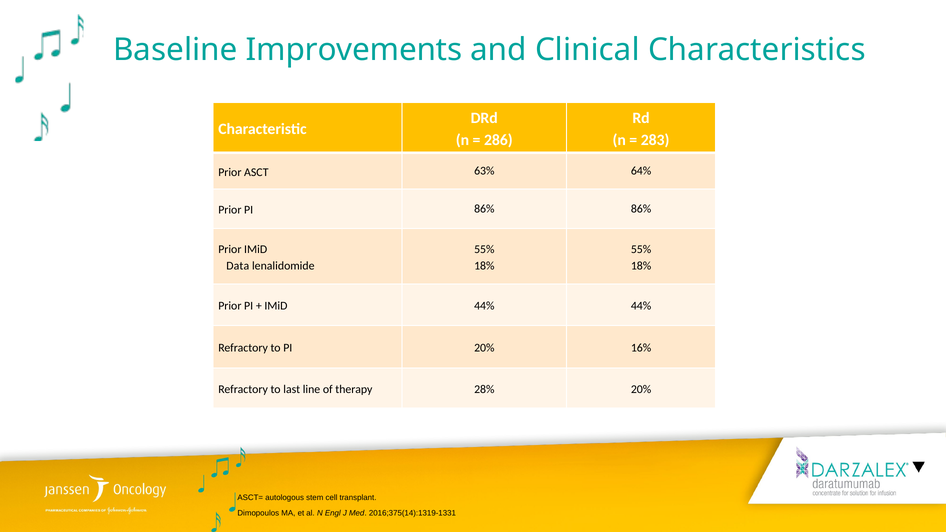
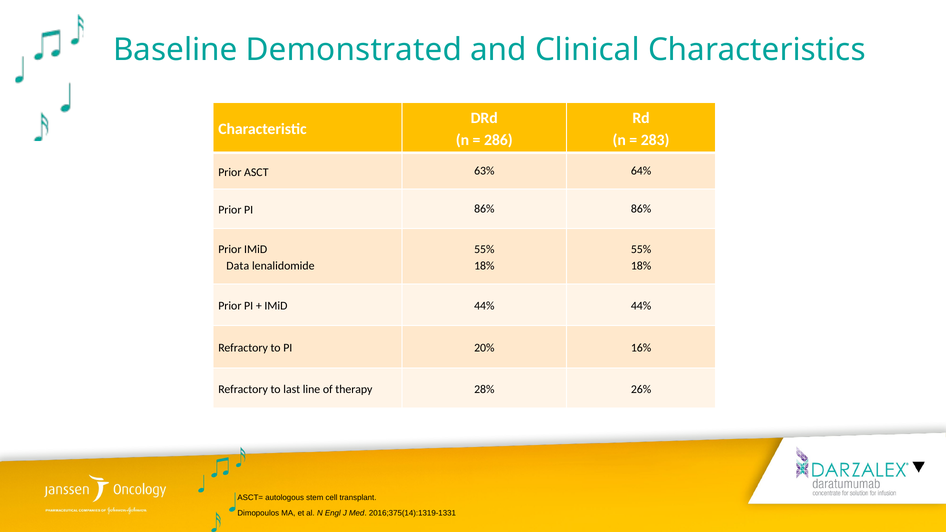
Improvements: Improvements -> Demonstrated
28% 20%: 20% -> 26%
